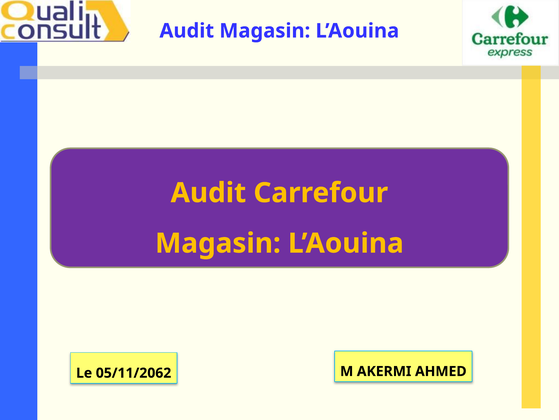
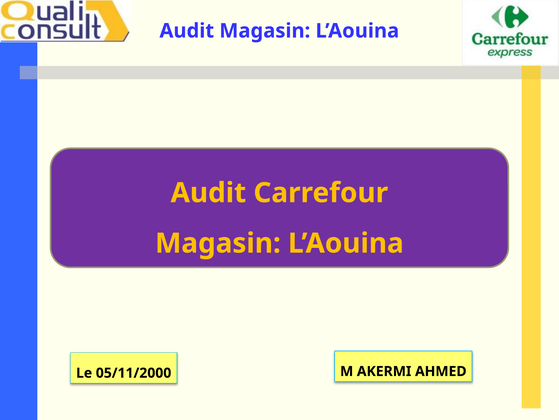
05/11/2062: 05/11/2062 -> 05/11/2000
